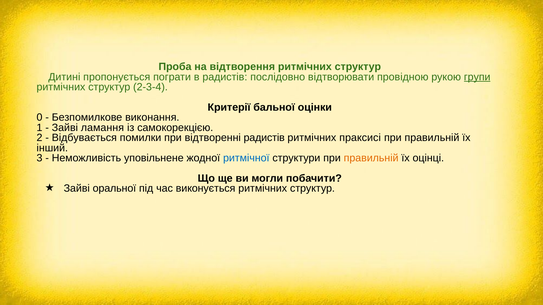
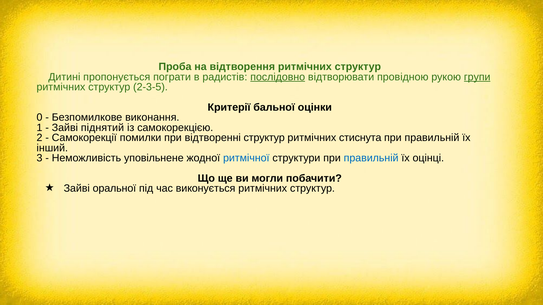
послідовно underline: none -> present
2-3-4: 2-3-4 -> 2-3-5
ламання: ламання -> піднятий
Відбувається: Відбувається -> Самокорекції
відтворенні радистів: радистів -> структур
праксисі: праксисі -> стиснута
правильній at (371, 158) colour: orange -> blue
